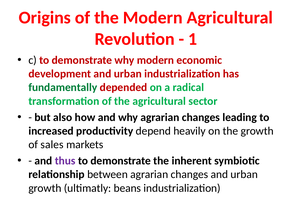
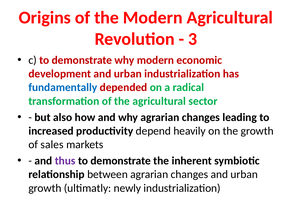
1: 1 -> 3
fundamentally colour: green -> blue
beans: beans -> newly
